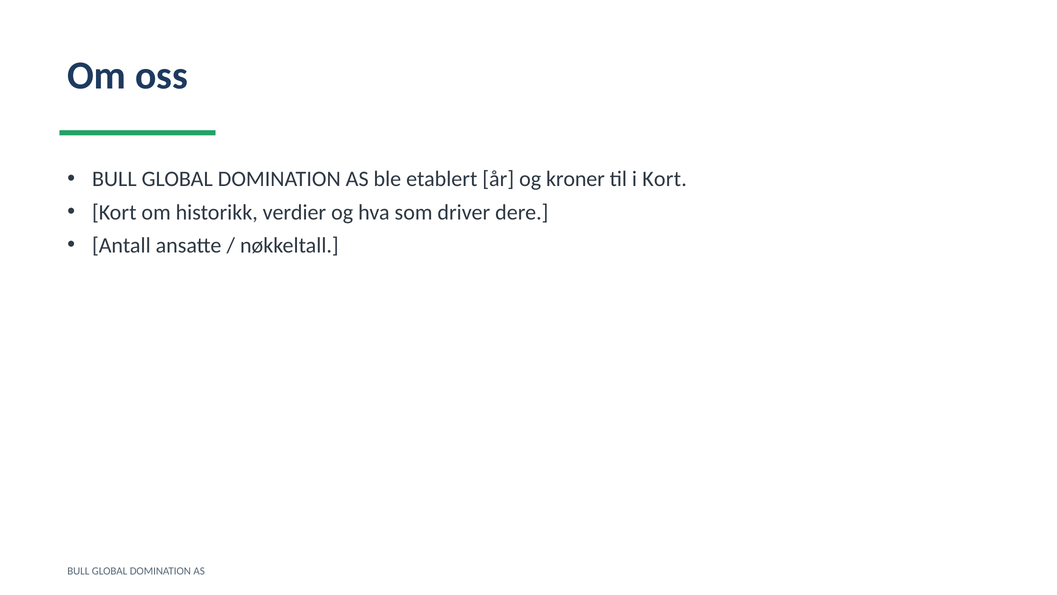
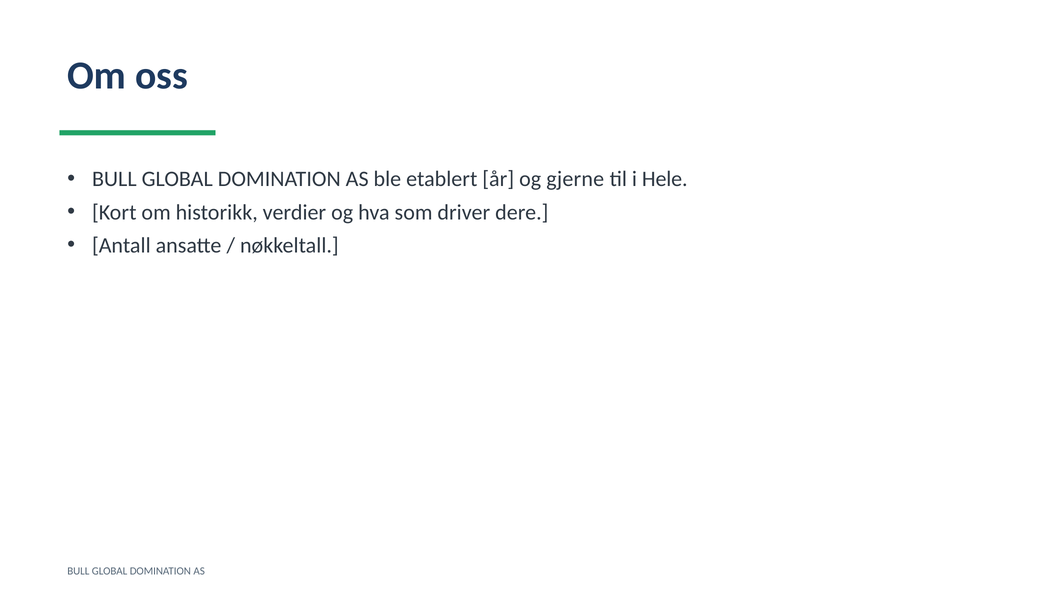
kroner: kroner -> gjerne
i Kort: Kort -> Hele
